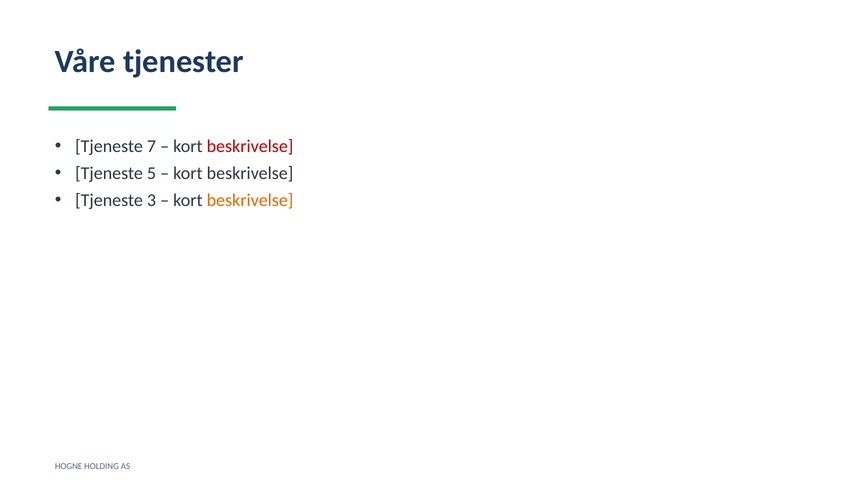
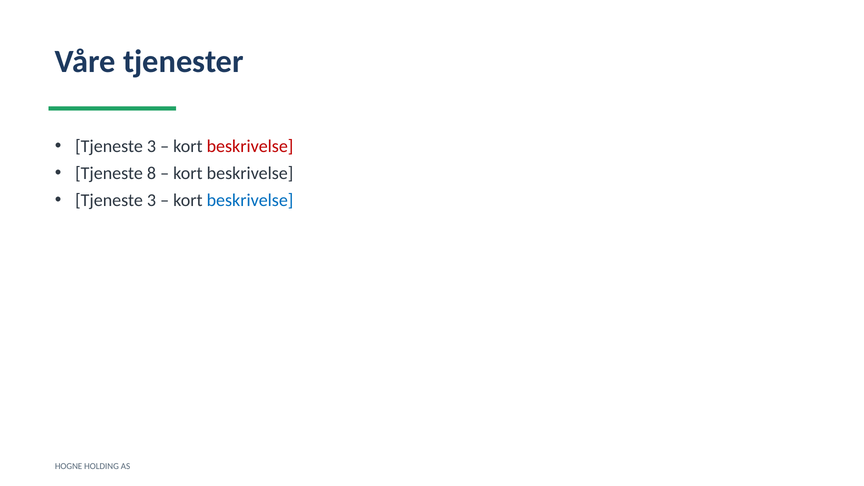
7 at (151, 146): 7 -> 3
5: 5 -> 8
beskrivelse at (250, 200) colour: orange -> blue
